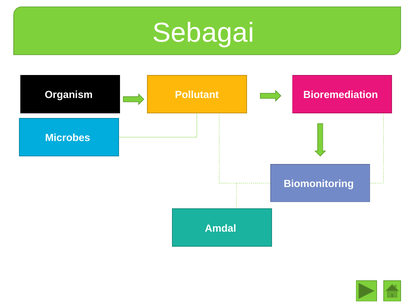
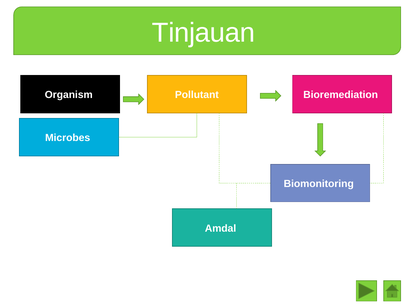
Sebagai: Sebagai -> Tinjauan
